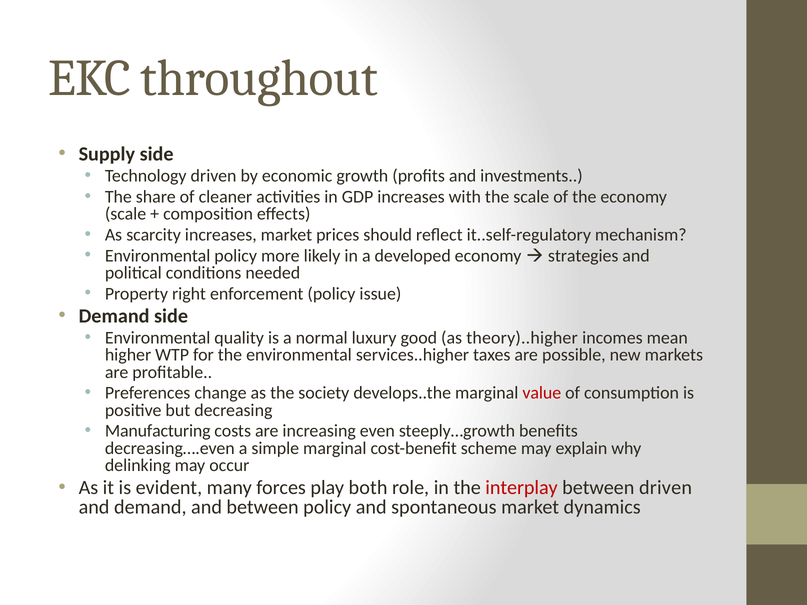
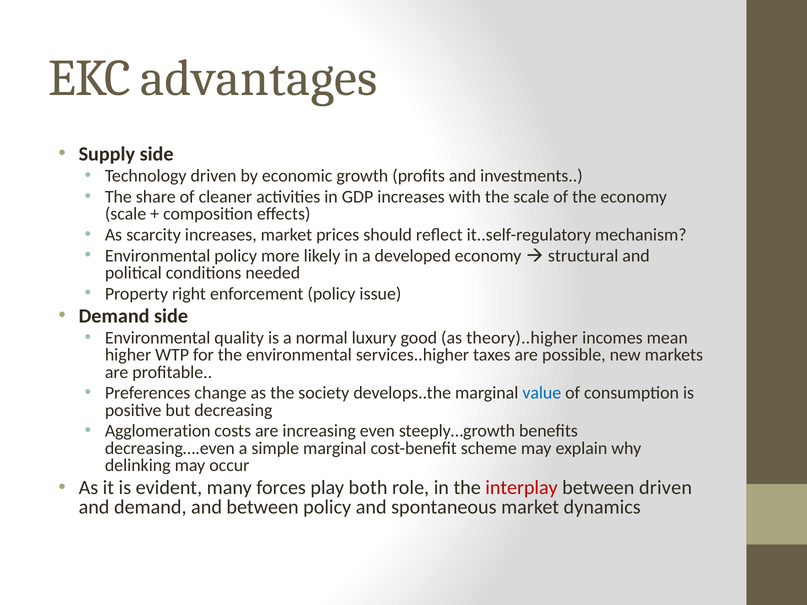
throughout: throughout -> advantages
strategies: strategies -> structural
value colour: red -> blue
Manufacturing: Manufacturing -> Agglomeration
